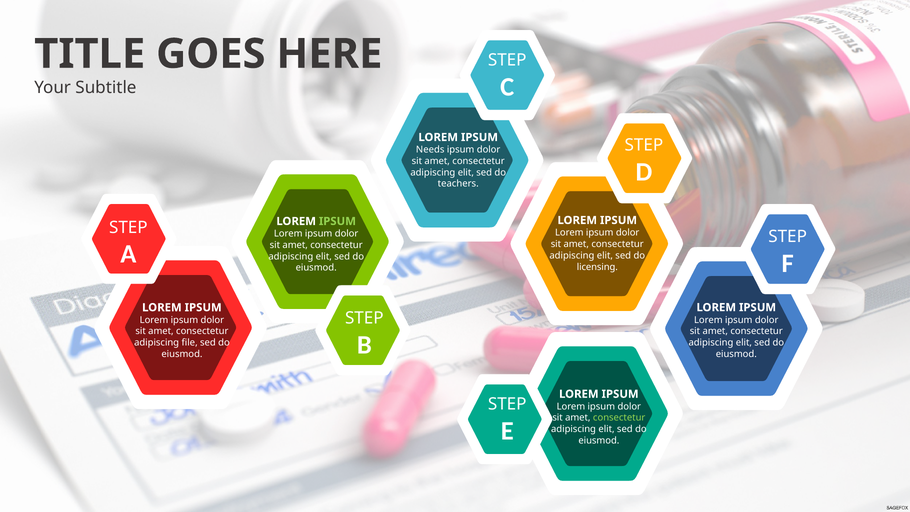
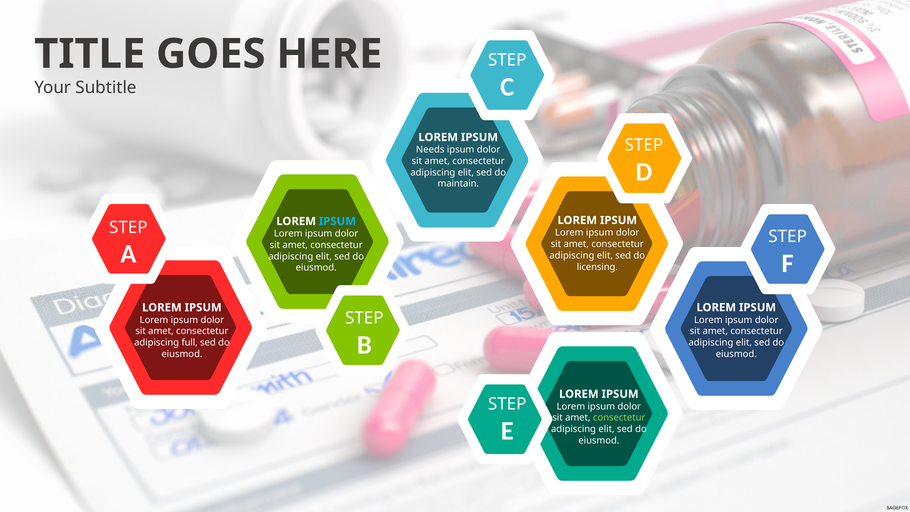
teachers: teachers -> maintain
IPSUM at (337, 221) colour: light green -> light blue
file: file -> full
